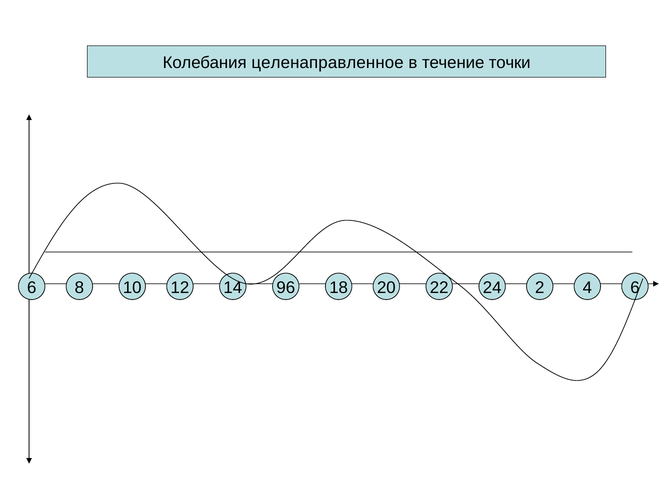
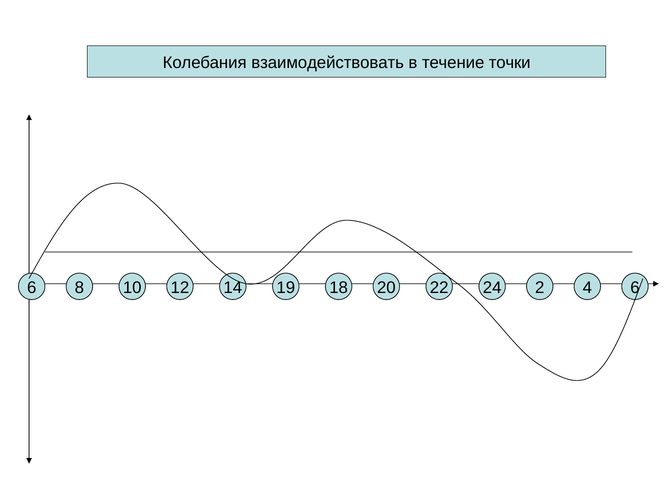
целенаправленное: целенаправленное -> взаимодействовать
96: 96 -> 19
